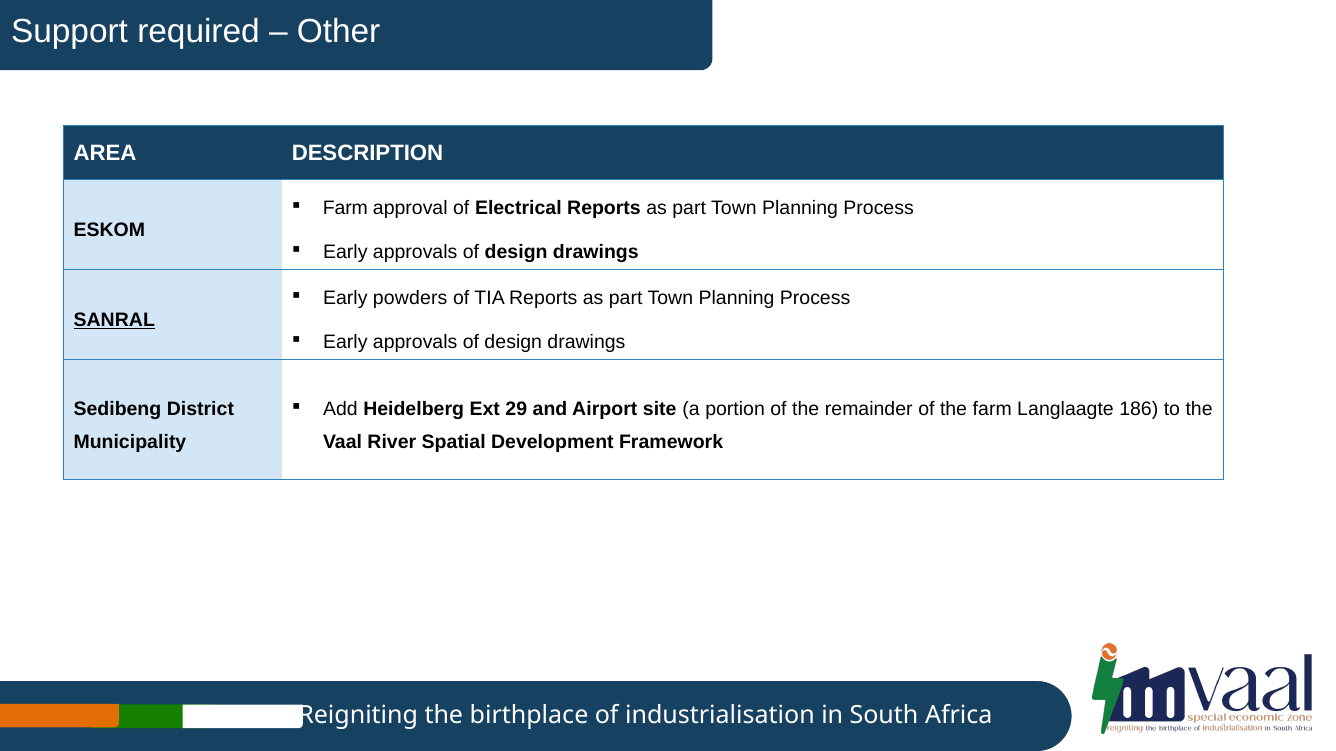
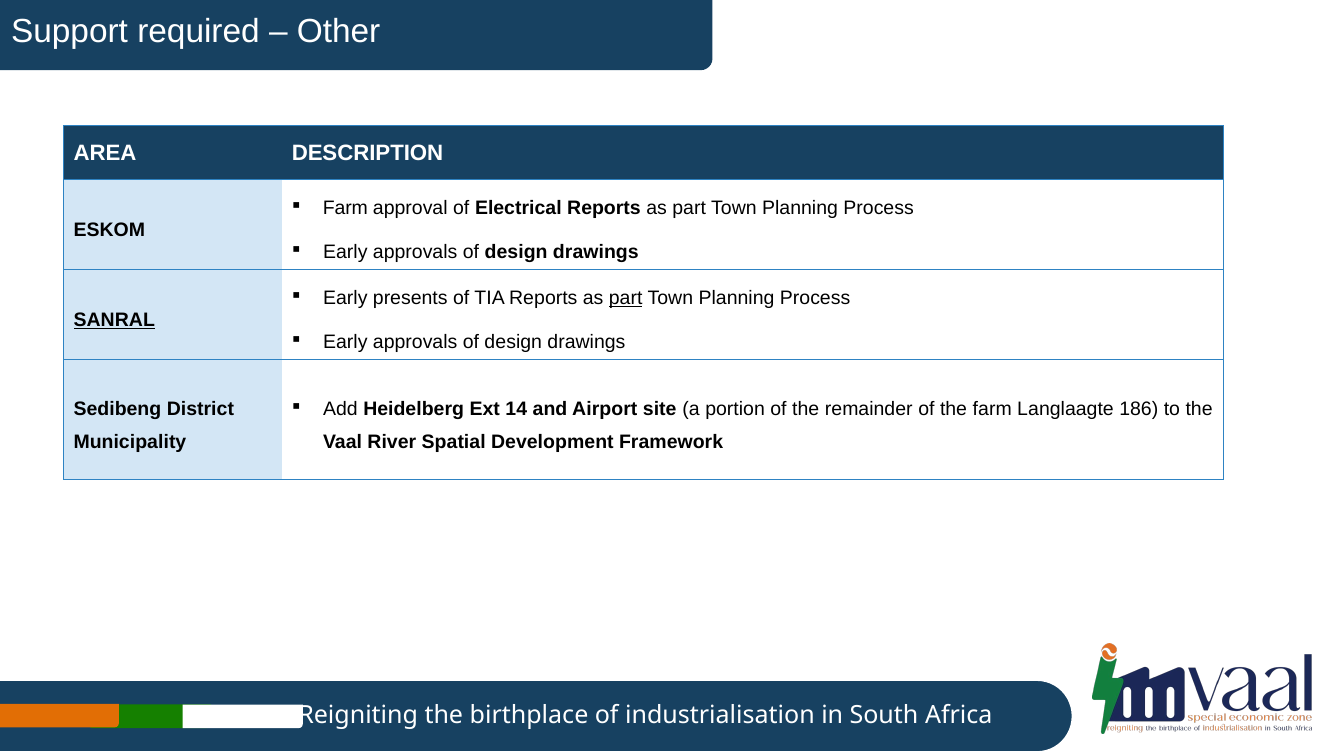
powders: powders -> presents
part at (626, 298) underline: none -> present
29: 29 -> 14
